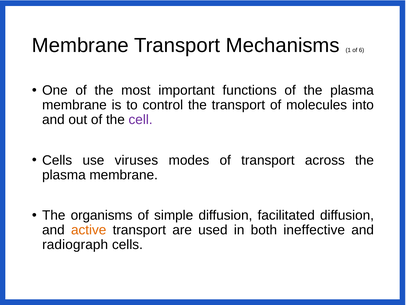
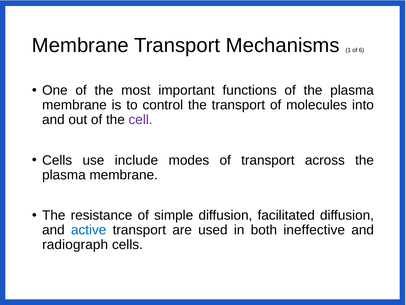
viruses: viruses -> include
organisms: organisms -> resistance
active colour: orange -> blue
